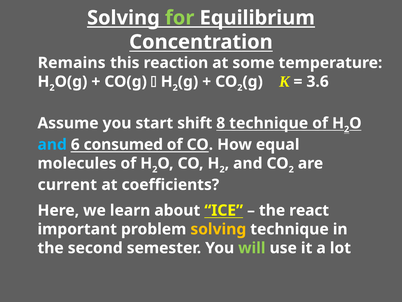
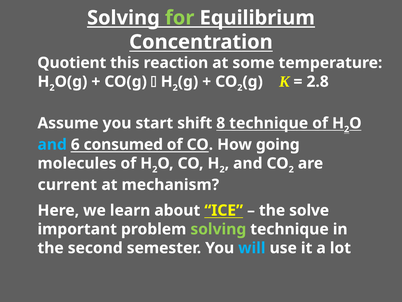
Remains: Remains -> Quotient
3.6: 3.6 -> 2.8
equal: equal -> going
coefficients: coefficients -> mechanism
react: react -> solve
solving at (218, 229) colour: yellow -> light green
will colour: light green -> light blue
